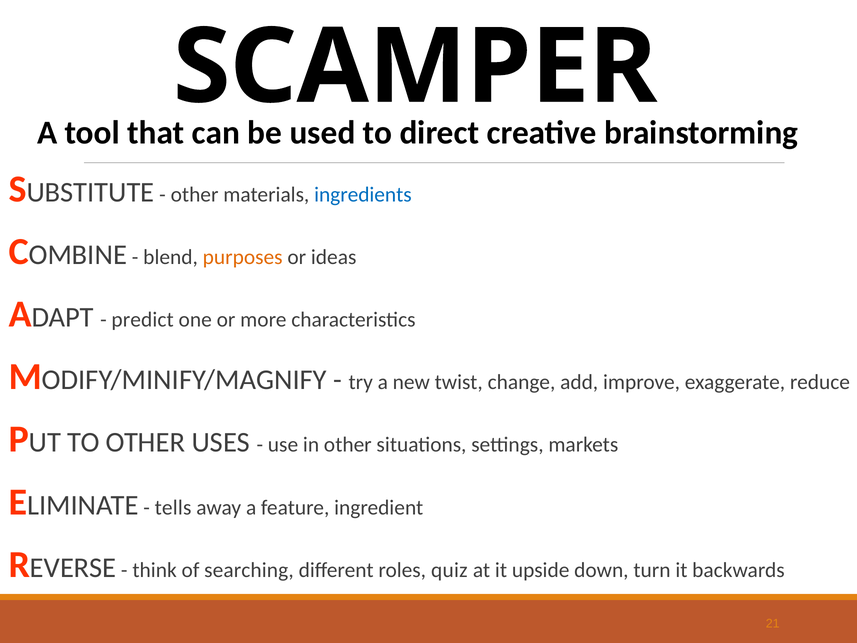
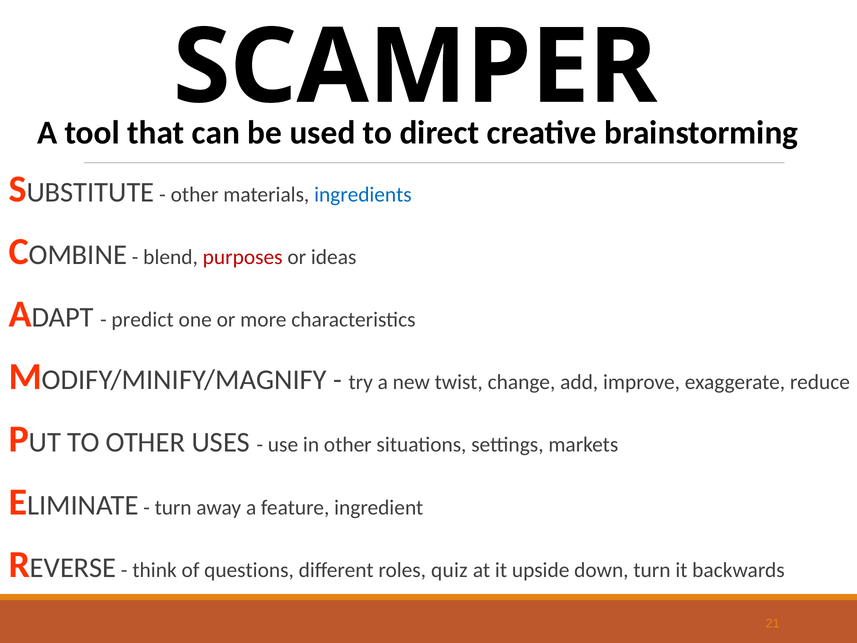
purposes colour: orange -> red
tells at (173, 507): tells -> turn
searching: searching -> questions
